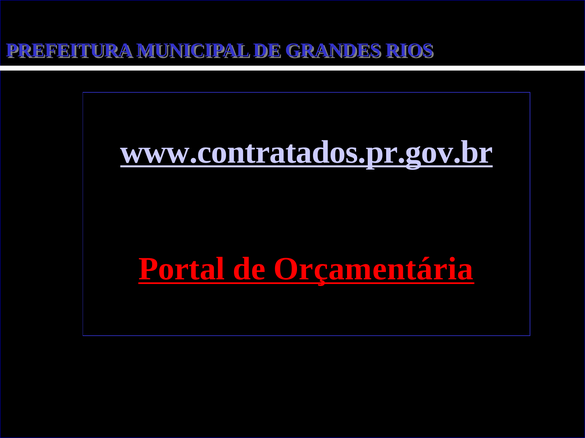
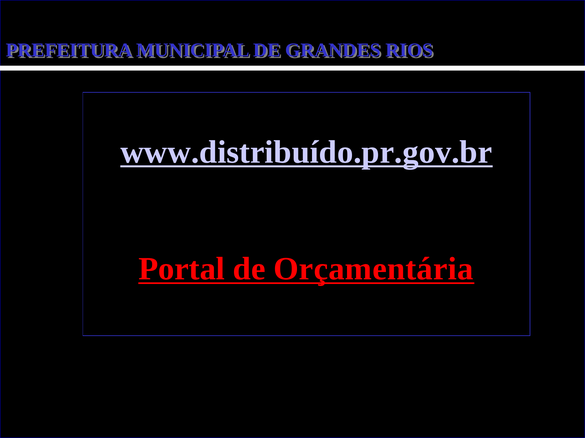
www.contratados.pr.gov.br: www.contratados.pr.gov.br -> www.distribuído.pr.gov.br
